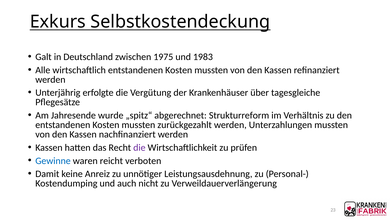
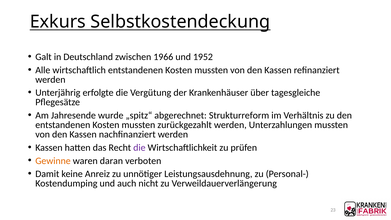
1975: 1975 -> 1966
1983: 1983 -> 1952
Gewinne colour: blue -> orange
reicht: reicht -> daran
